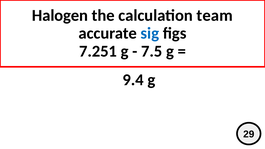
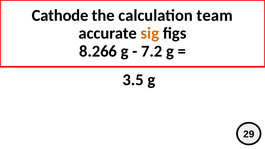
Halogen: Halogen -> Cathode
sig colour: blue -> orange
7.251: 7.251 -> 8.266
7.5: 7.5 -> 7.2
9.4: 9.4 -> 3.5
